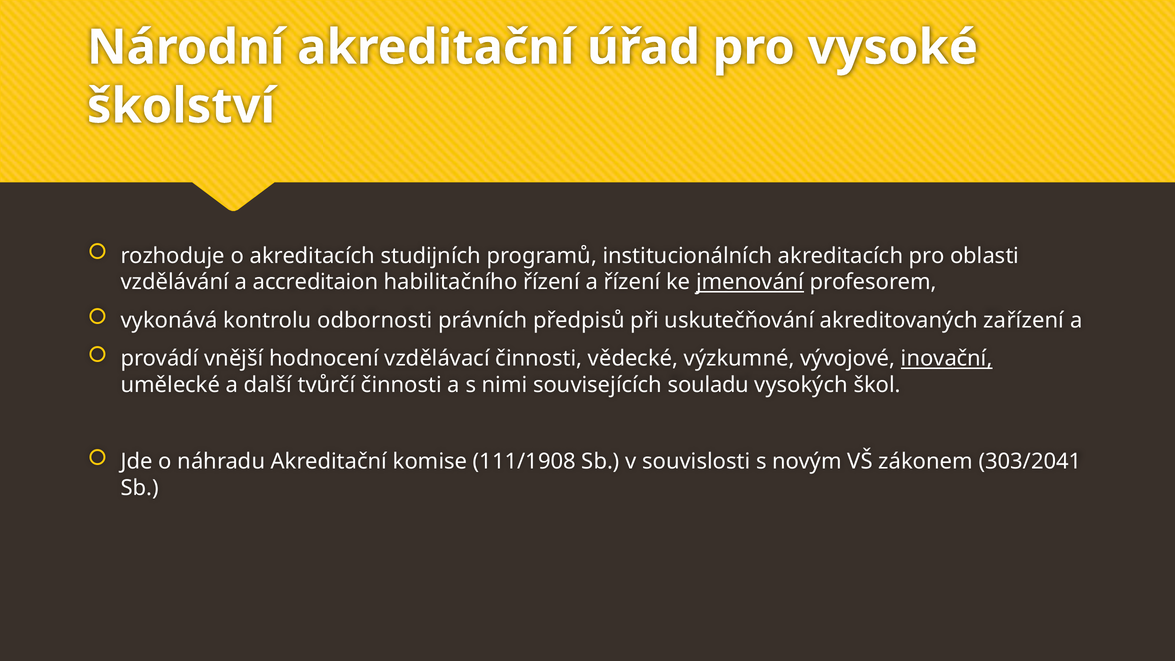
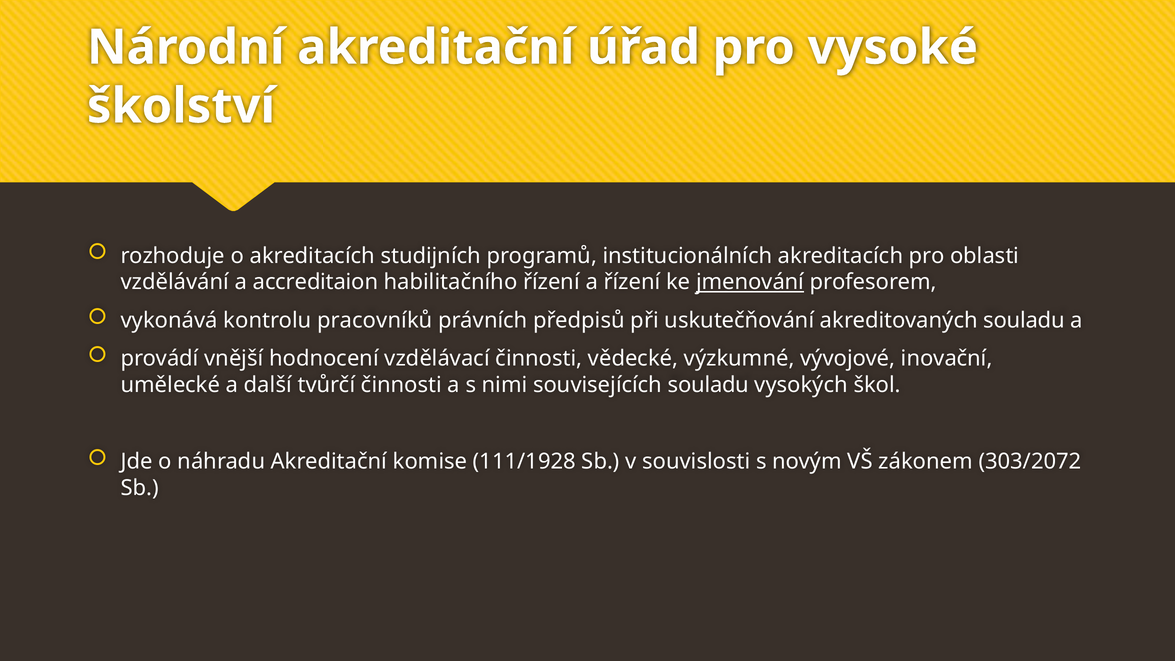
odbornosti: odbornosti -> pracovníků
akreditovaných zařízení: zařízení -> souladu
inovační underline: present -> none
111/1908: 111/1908 -> 111/1928
303/2041: 303/2041 -> 303/2072
